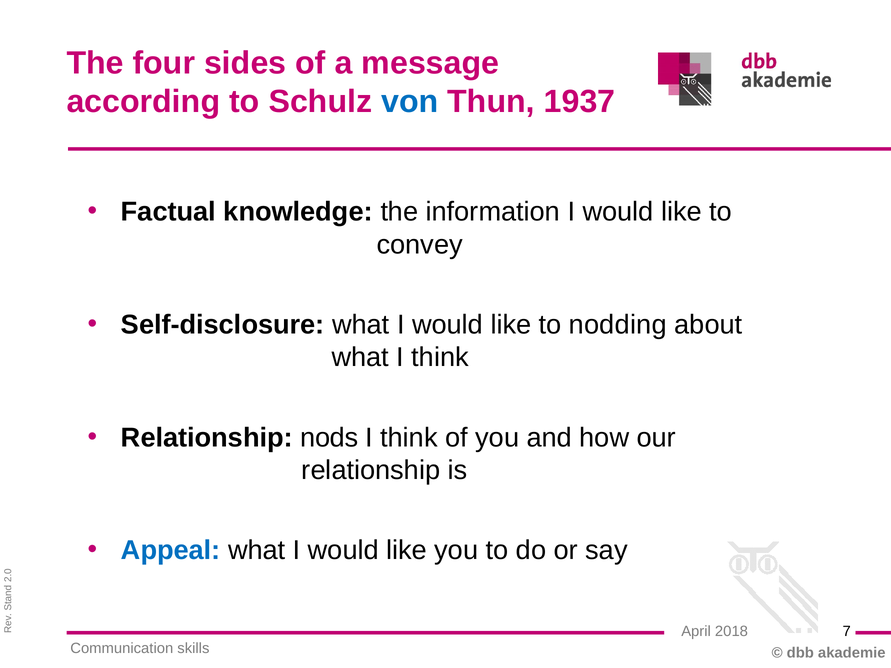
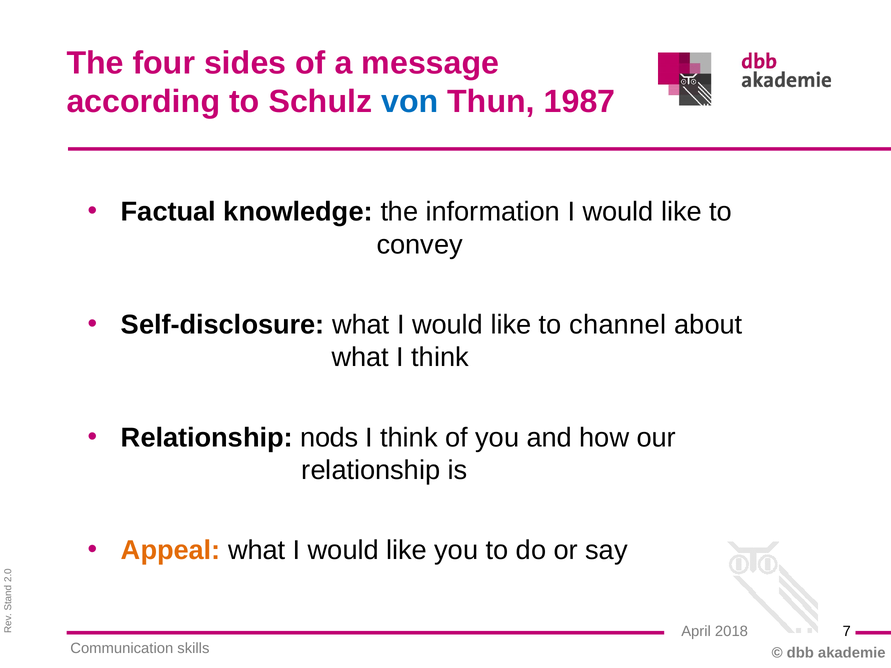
1937: 1937 -> 1987
nodding: nodding -> channel
Appeal colour: blue -> orange
